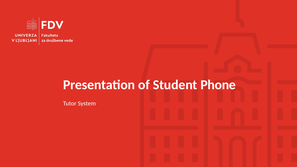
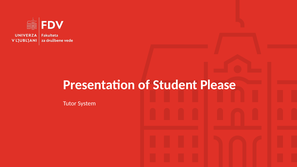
Phone: Phone -> Please
